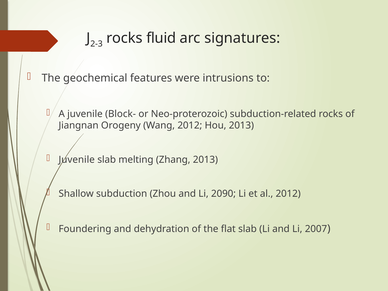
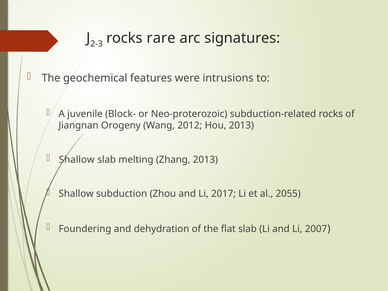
fluid: fluid -> rare
Juvenile at (77, 160): Juvenile -> Shallow
2090: 2090 -> 2017
al 2012: 2012 -> 2055
